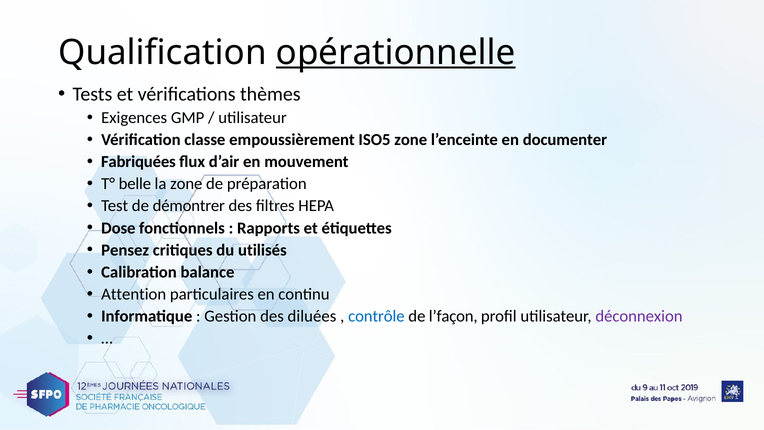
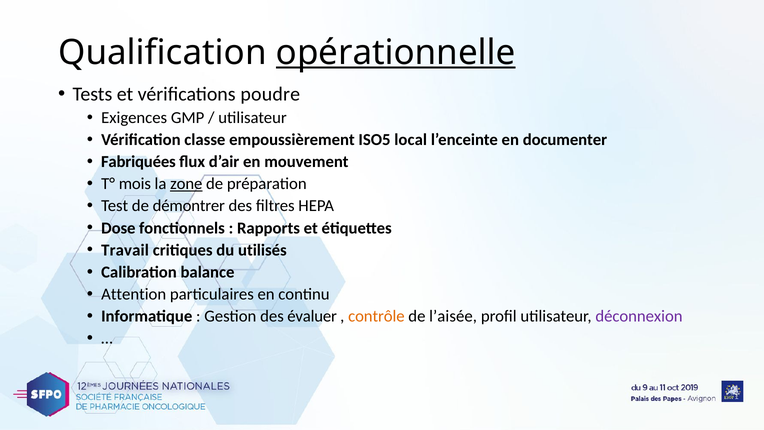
thèmes: thèmes -> poudre
ISO5 zone: zone -> local
belle: belle -> mois
zone at (186, 184) underline: none -> present
Pensez: Pensez -> Travail
diluées: diluées -> évaluer
contrôle colour: blue -> orange
l’façon: l’façon -> l’aisée
